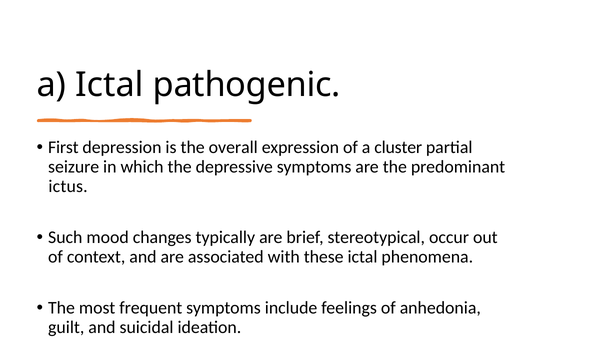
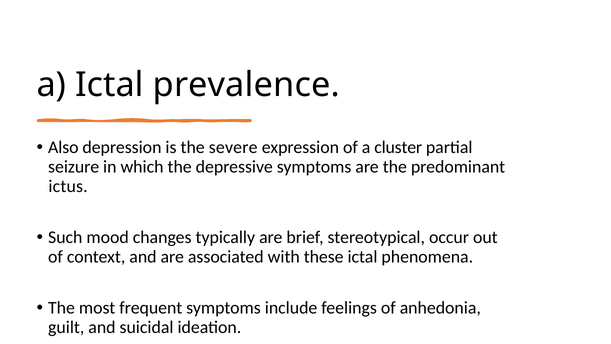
pathogenic: pathogenic -> prevalence
First: First -> Also
overall: overall -> severe
